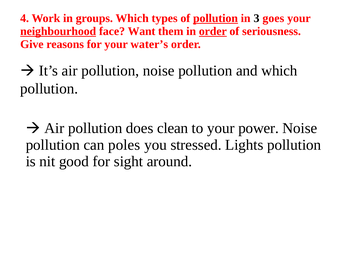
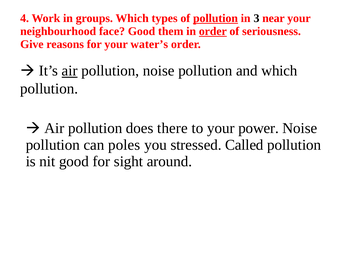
goes: goes -> near
neighbourhood underline: present -> none
face Want: Want -> Good
air at (70, 71) underline: none -> present
clean: clean -> there
Lights: Lights -> Called
